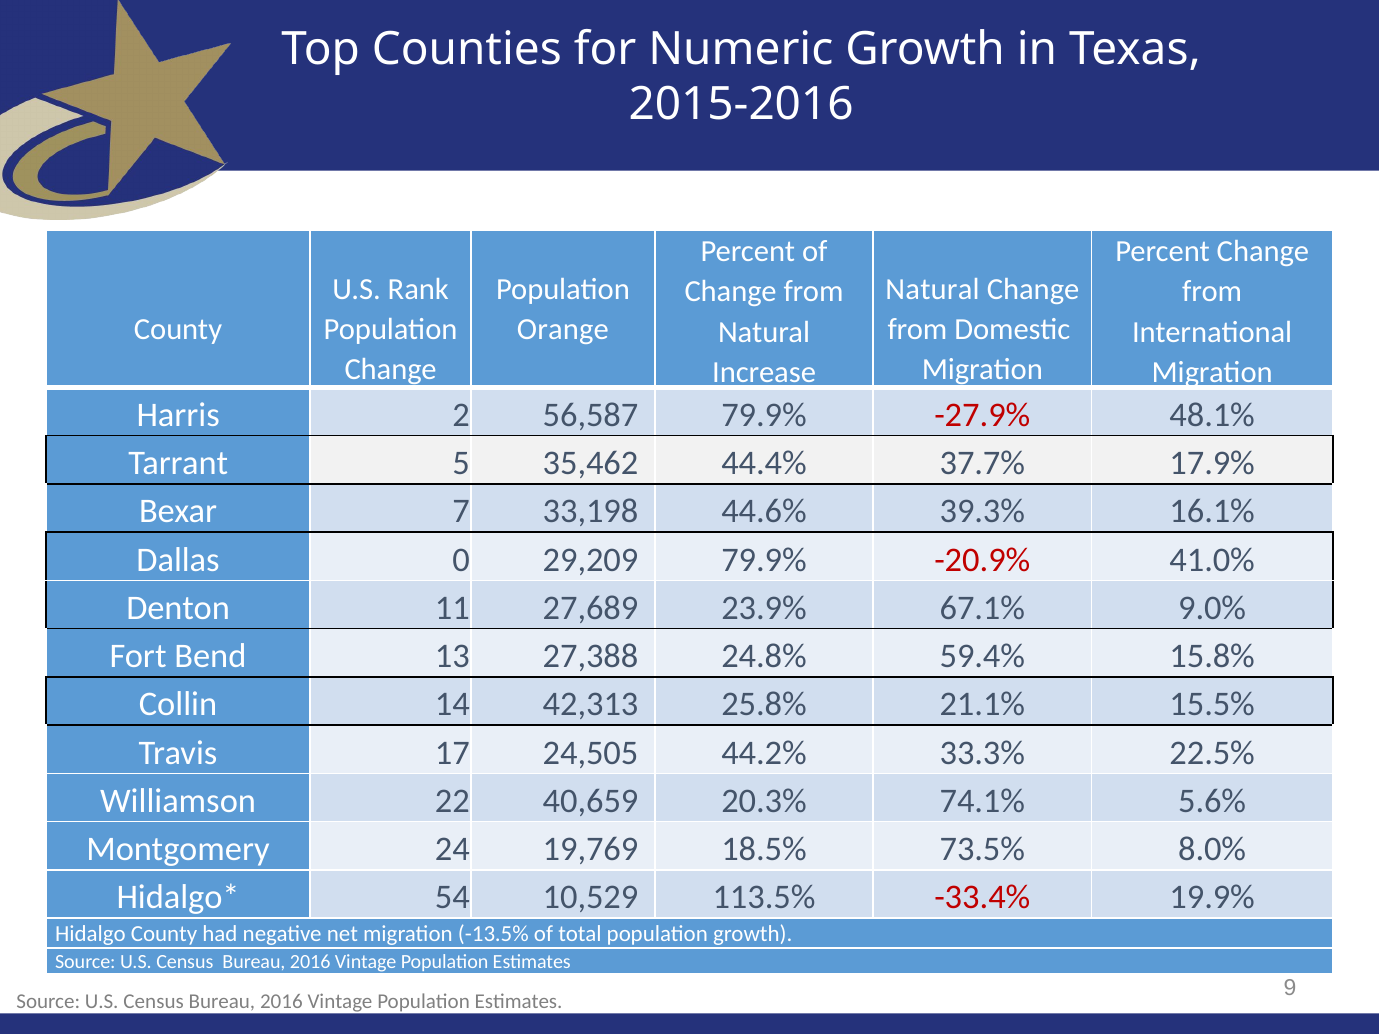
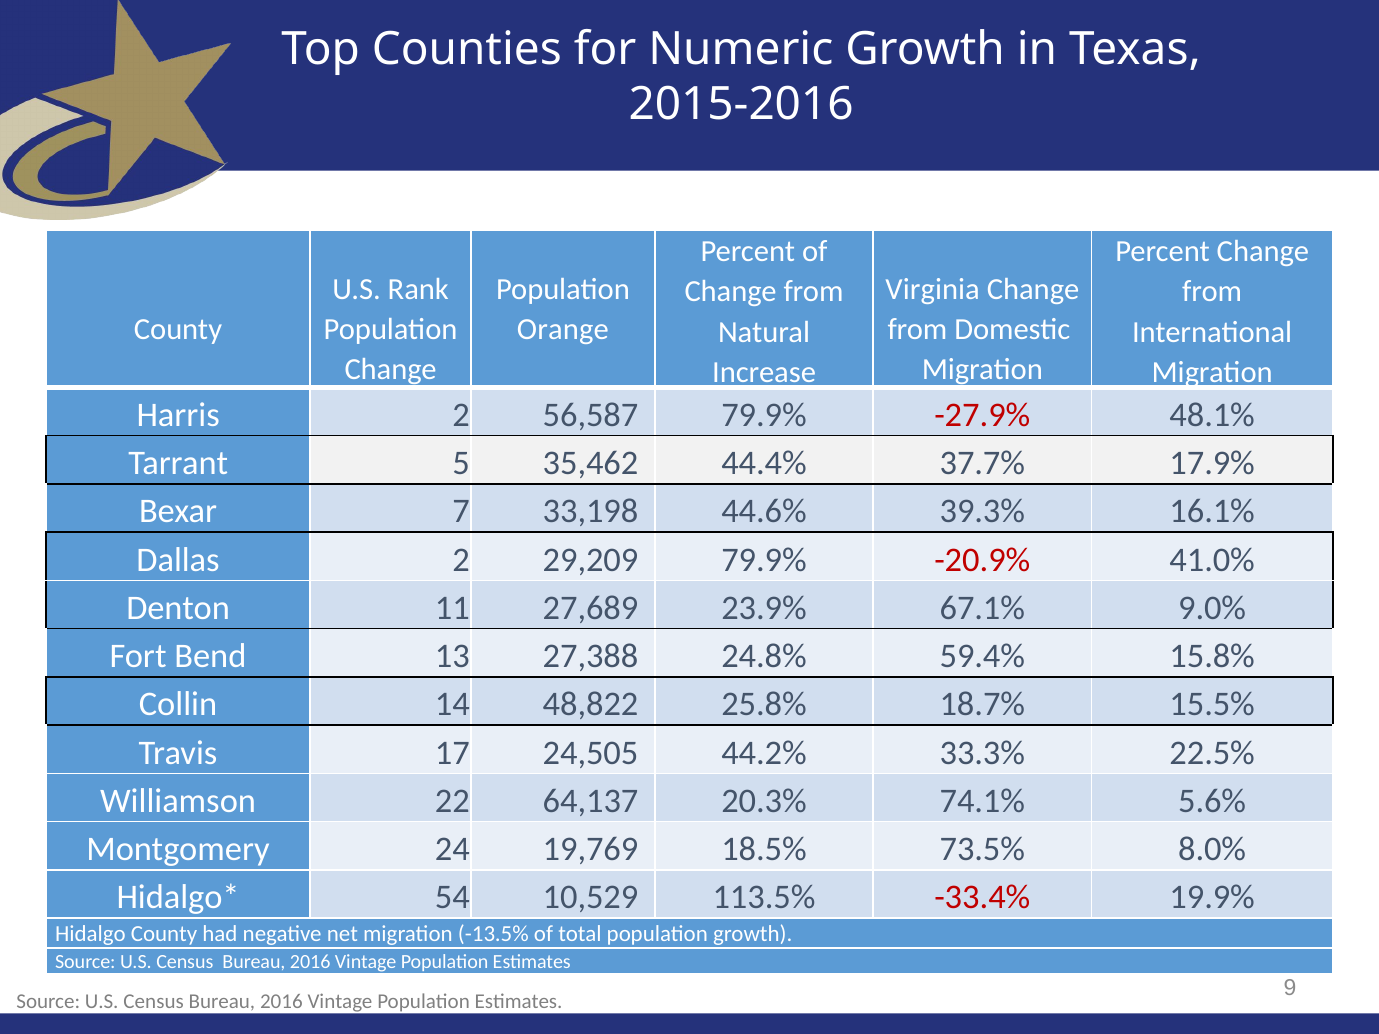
Natural at (933, 289): Natural -> Virginia
Dallas 0: 0 -> 2
42,313: 42,313 -> 48,822
21.1%: 21.1% -> 18.7%
40,659: 40,659 -> 64,137
